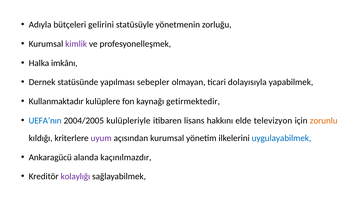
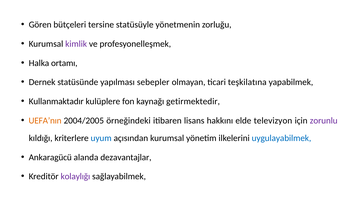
Adıyla: Adıyla -> Gören
gelirini: gelirini -> tersine
imkânı: imkânı -> ortamı
dolayısıyla: dolayısıyla -> teşkilatına
UEFA’nın colour: blue -> orange
kulüpleriyle: kulüpleriyle -> örneğindeki
zorunlu colour: orange -> purple
uyum colour: purple -> blue
kaçınılmazdır: kaçınılmazdır -> dezavantajlar
